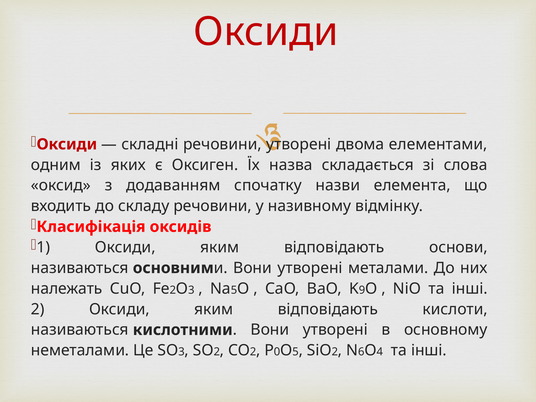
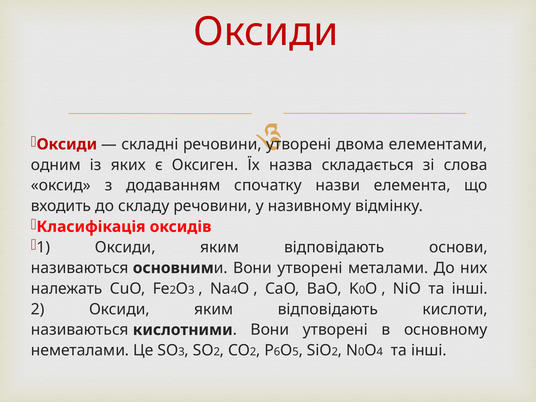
5 at (234, 290): 5 -> 4
9 at (362, 290): 9 -> 0
0: 0 -> 6
6 at (361, 352): 6 -> 0
